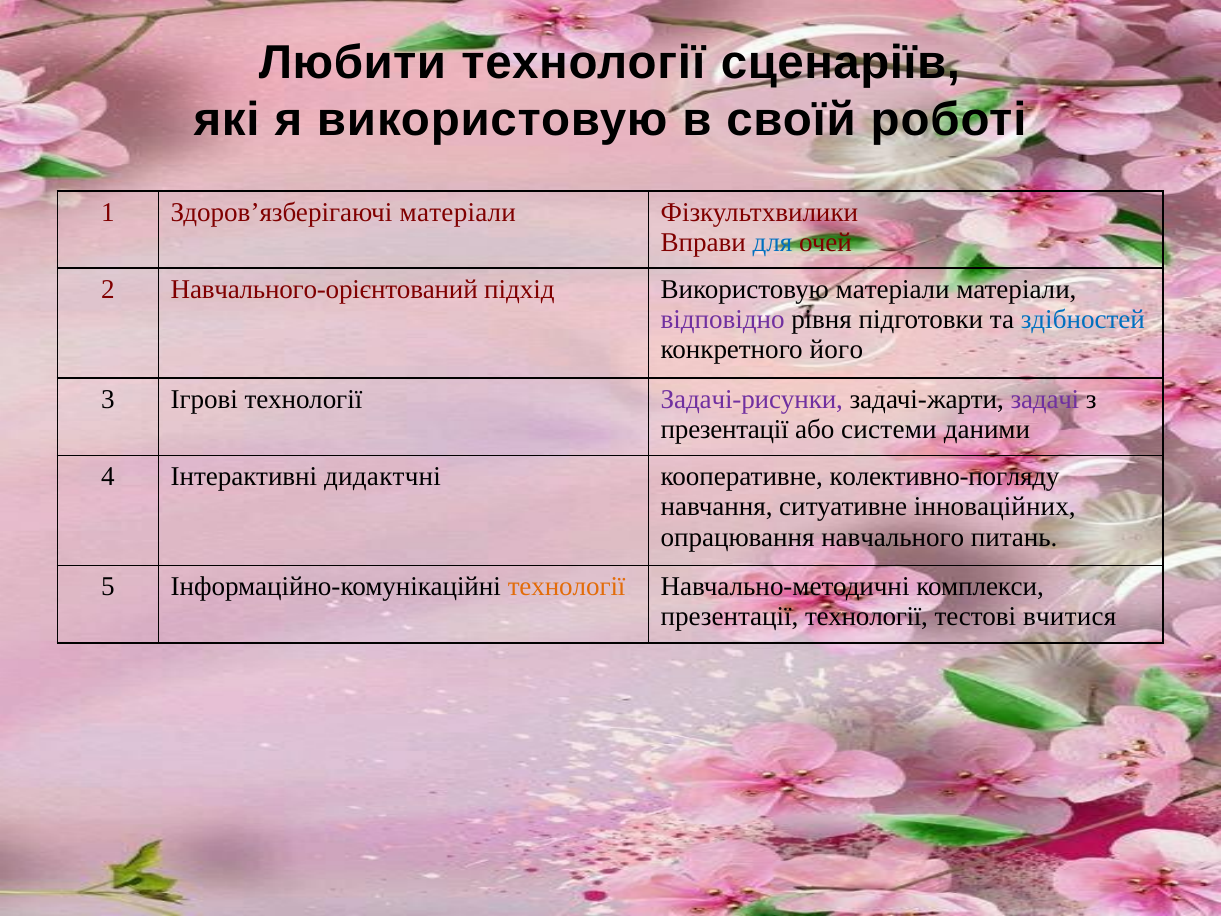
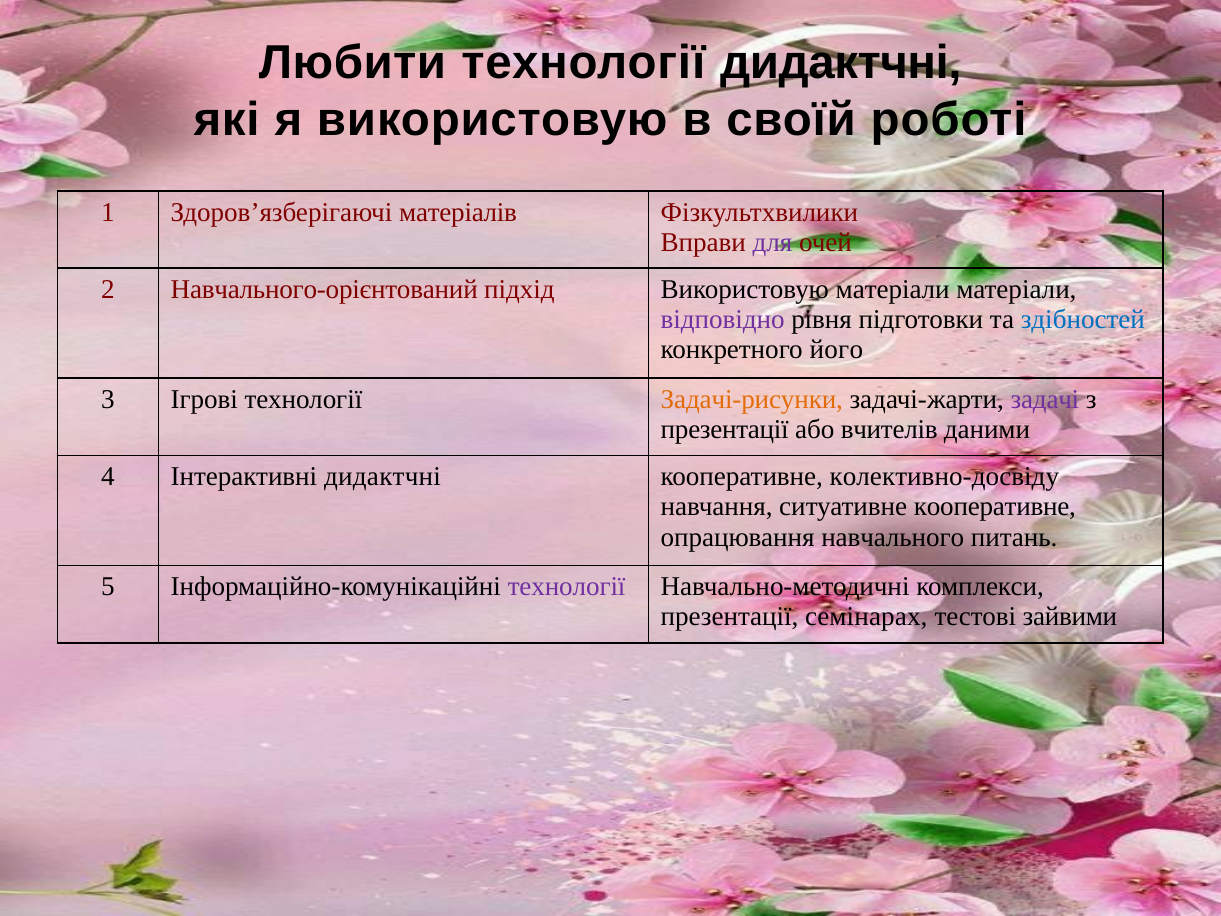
технології сценаріїв: сценаріїв -> дидактчні
Здоров’язберігаючі матеріали: матеріали -> матеріалів
для colour: blue -> purple
Задачі-рисунки colour: purple -> orange
системи: системи -> вчителів
колективно-погляду: колективно-погляду -> колективно-досвіду
ситуативне інноваційних: інноваційних -> кооперативне
технології at (567, 587) colour: orange -> purple
презентації технології: технології -> семінарах
вчитися: вчитися -> зайвими
